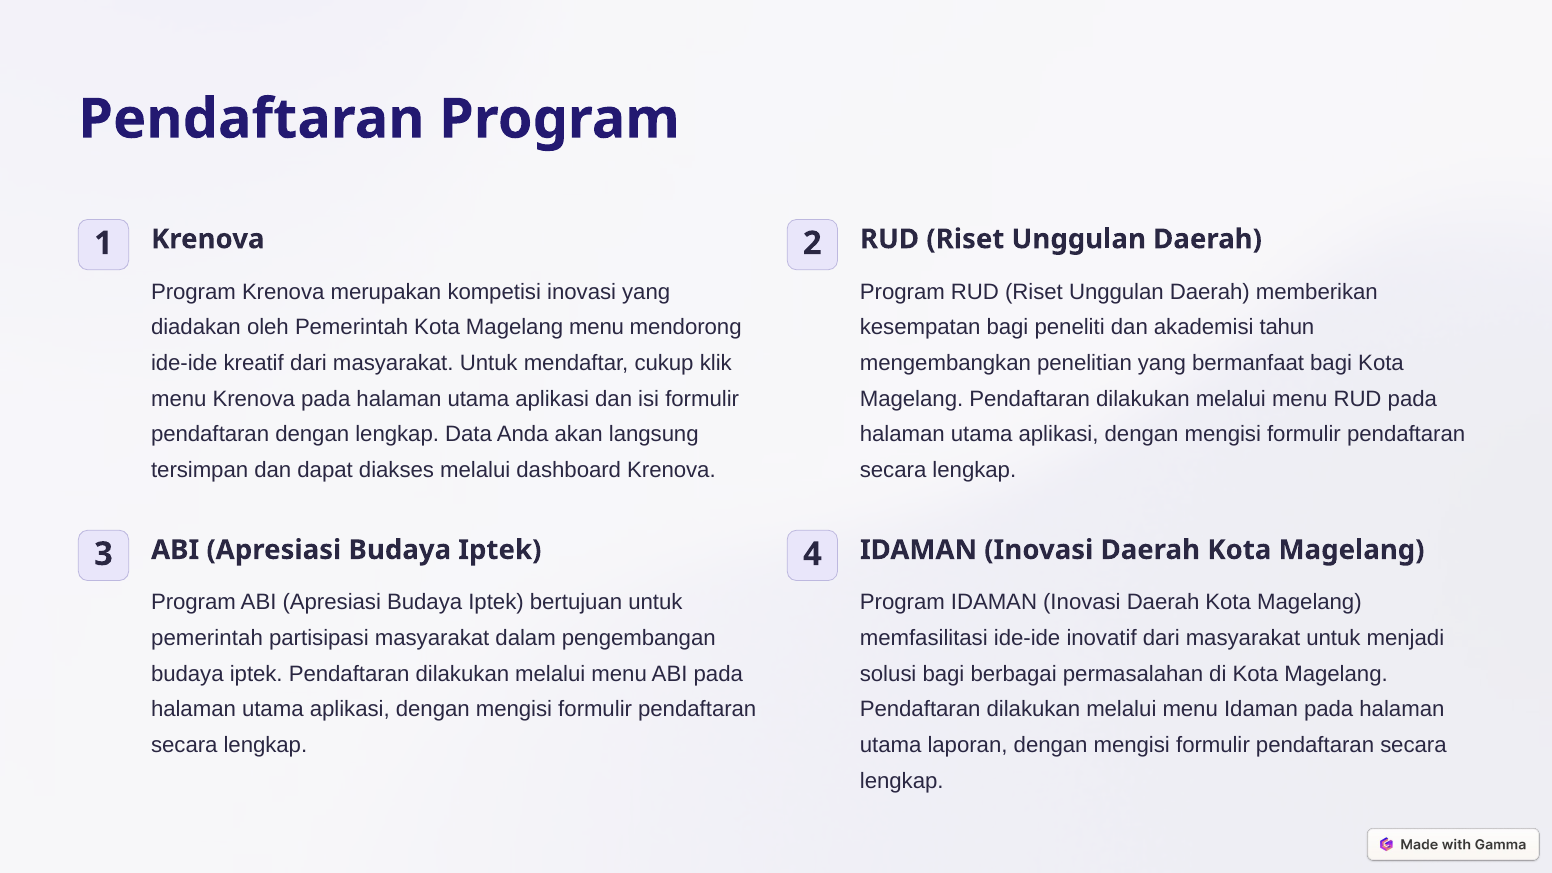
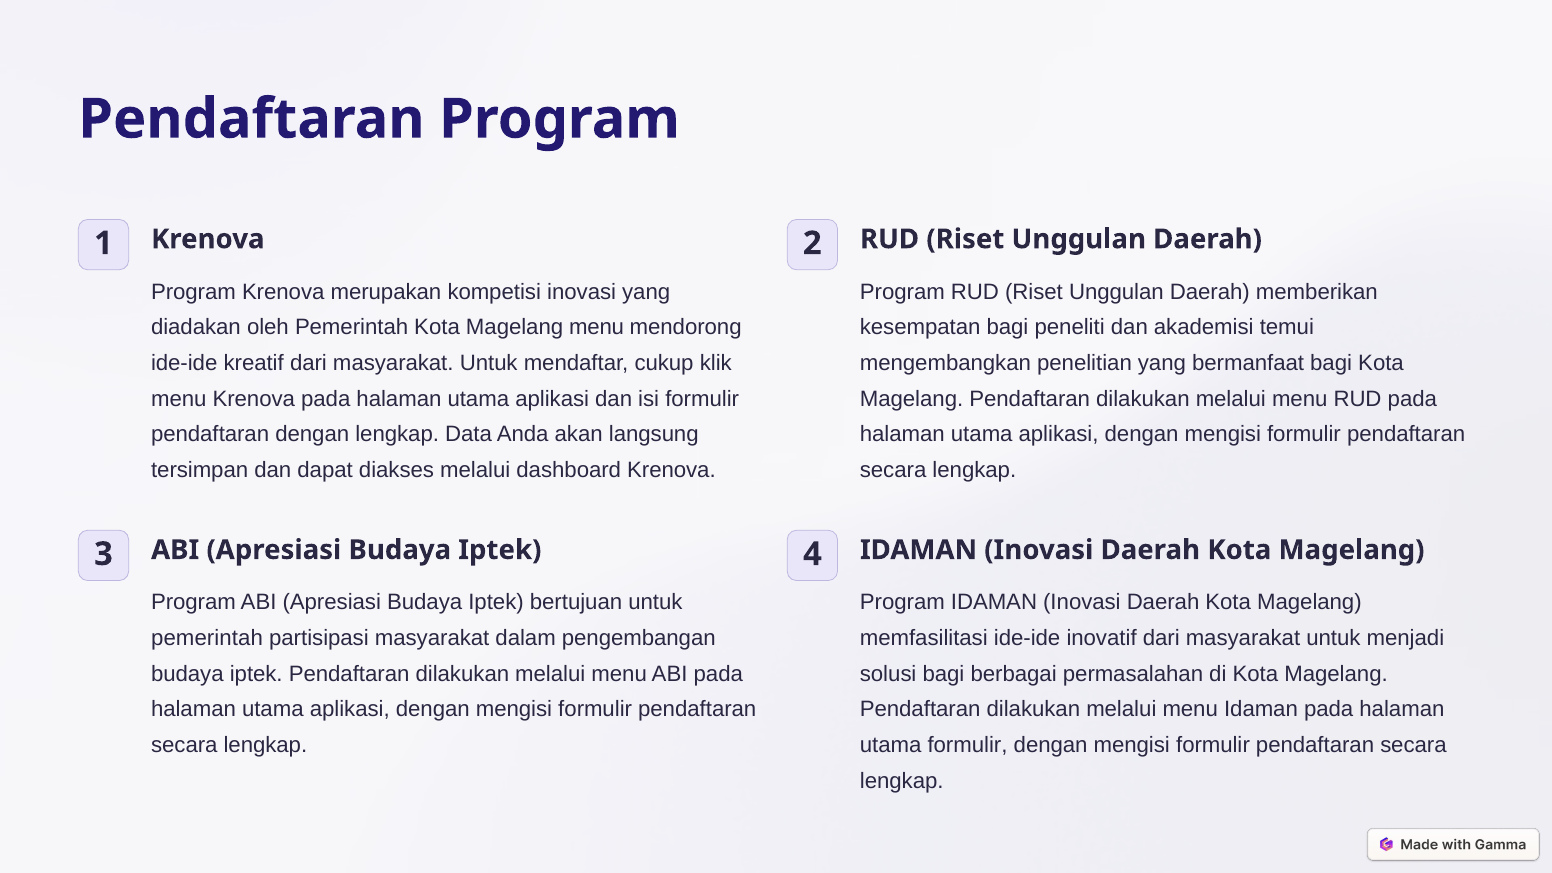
tahun: tahun -> temui
utama laporan: laporan -> formulir
